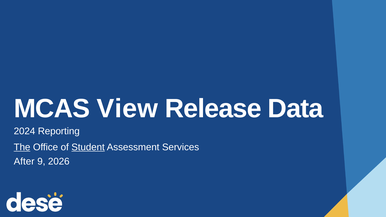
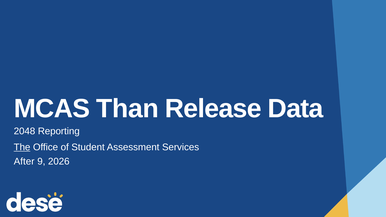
View: View -> Than
2024: 2024 -> 2048
Student underline: present -> none
